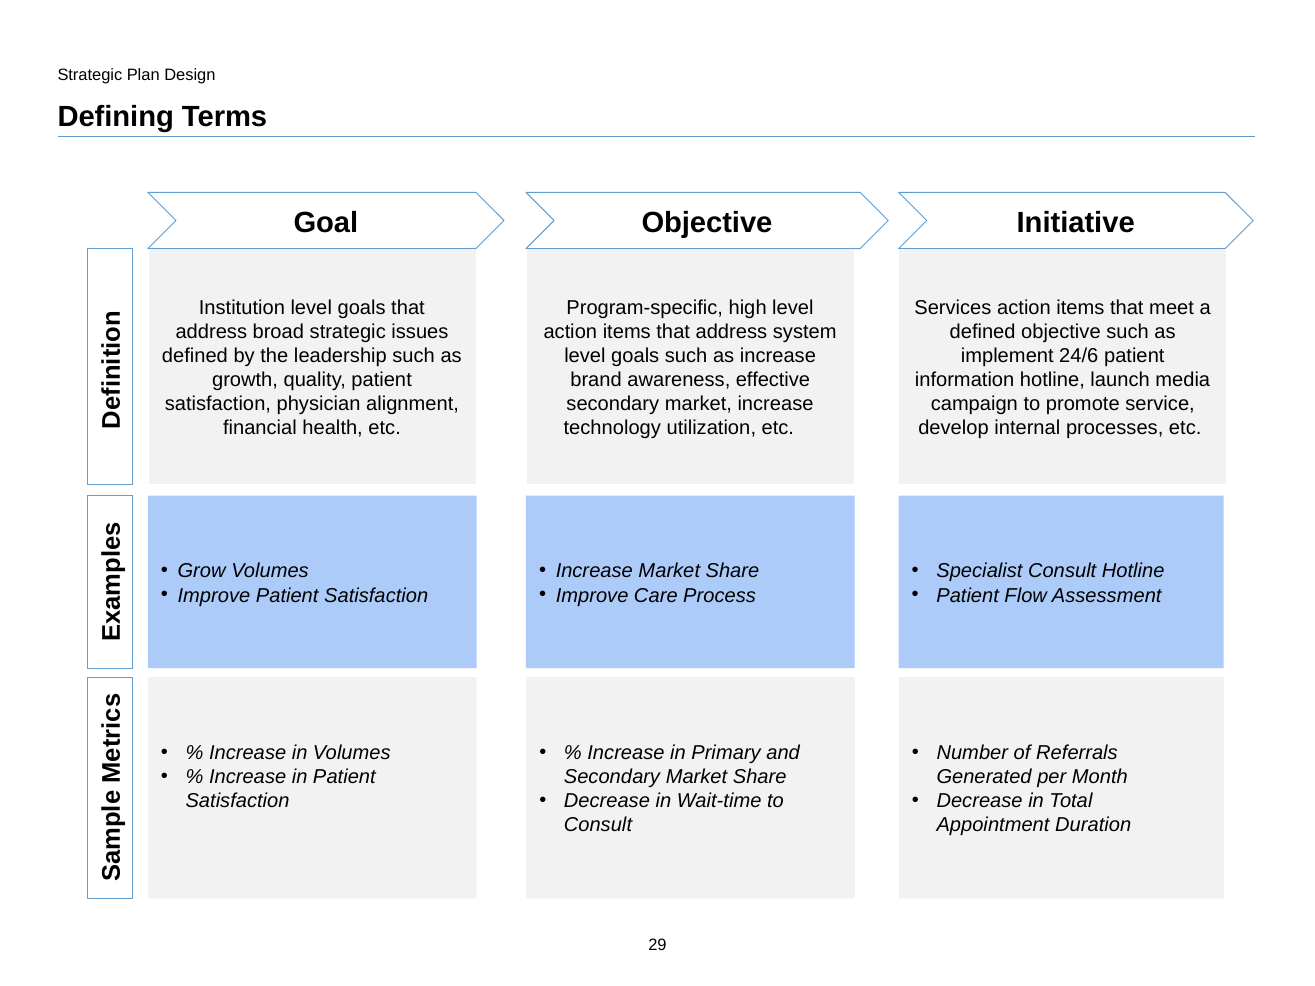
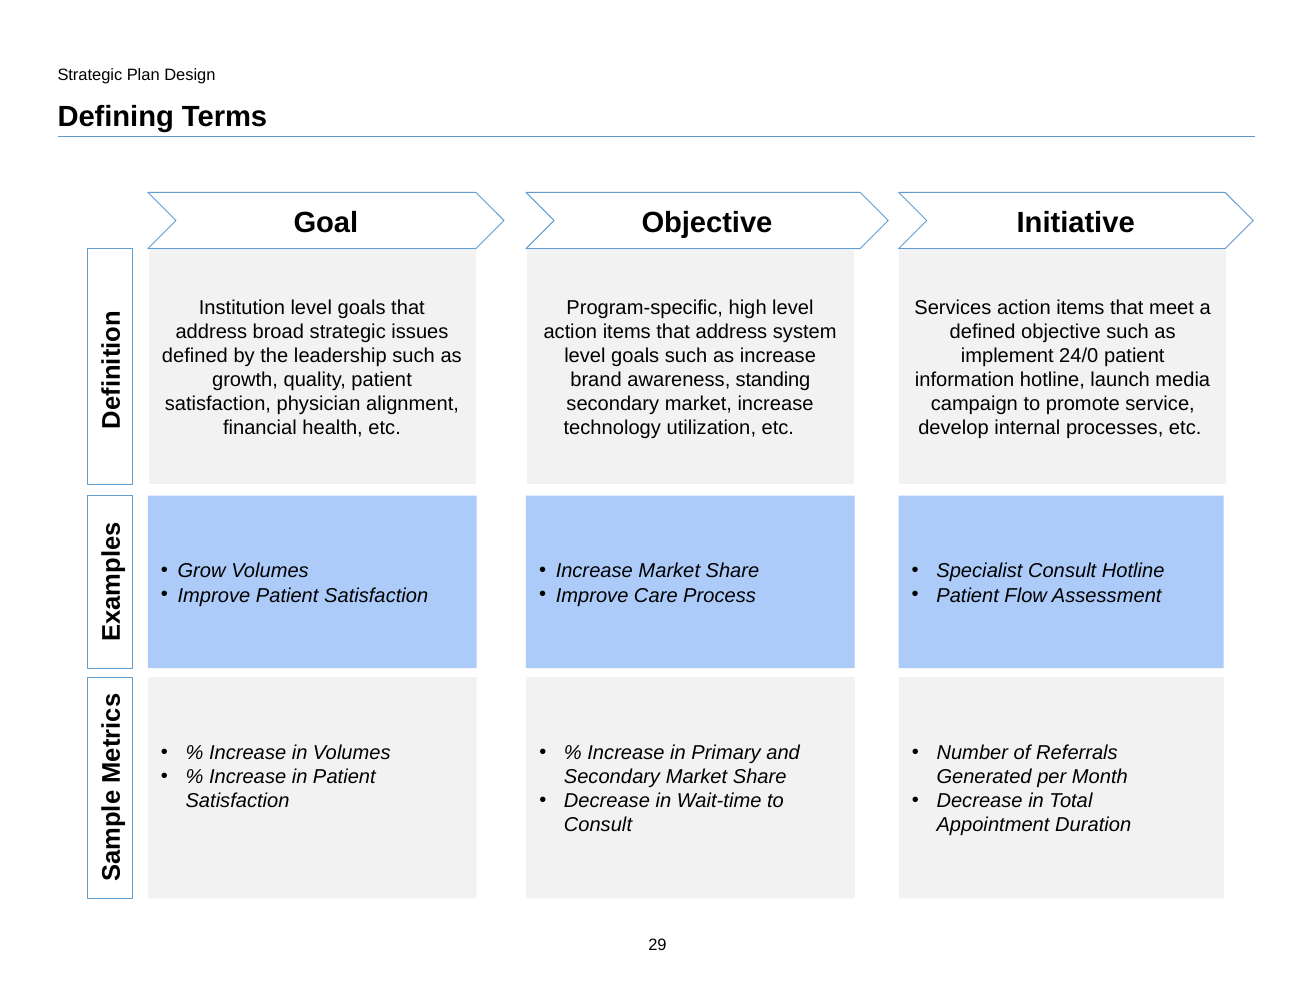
24/6: 24/6 -> 24/0
effective: effective -> standing
